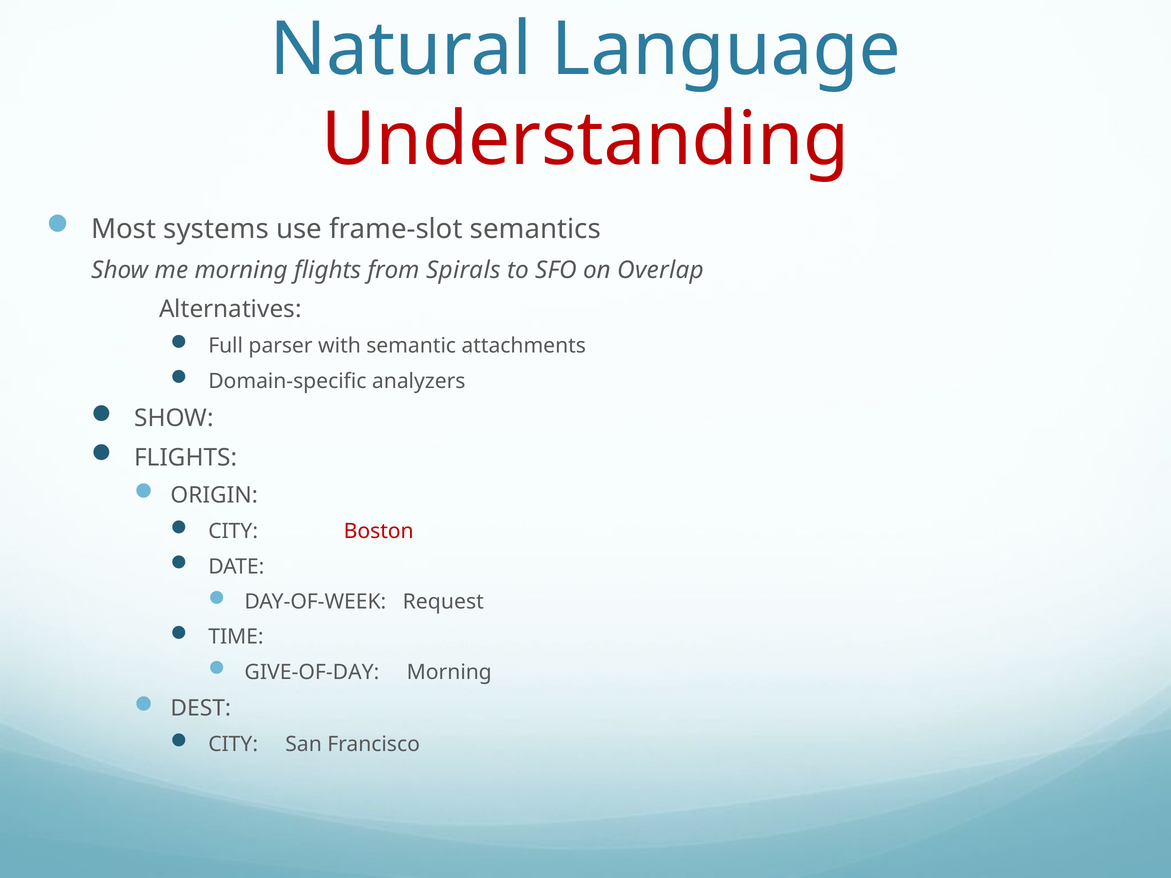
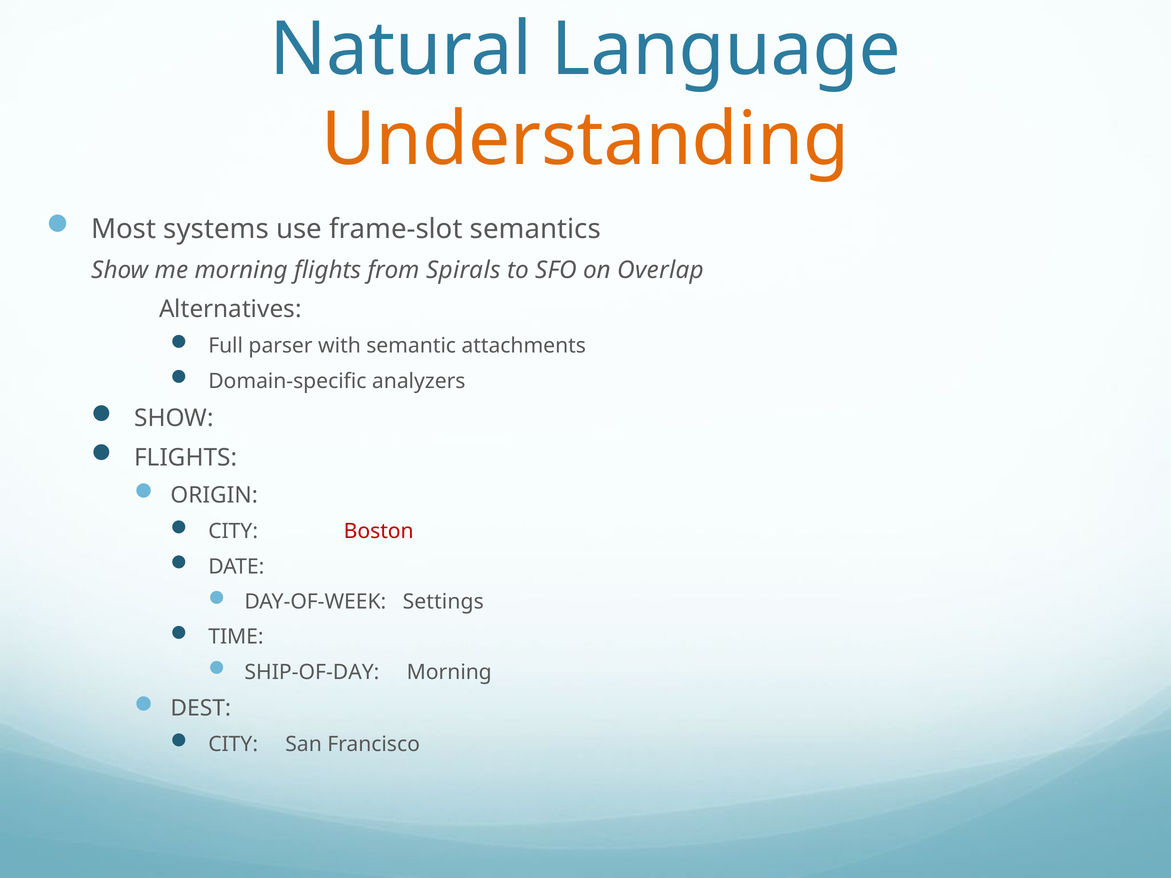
Understanding colour: red -> orange
Request: Request -> Settings
GIVE-OF-DAY: GIVE-OF-DAY -> SHIP-OF-DAY
